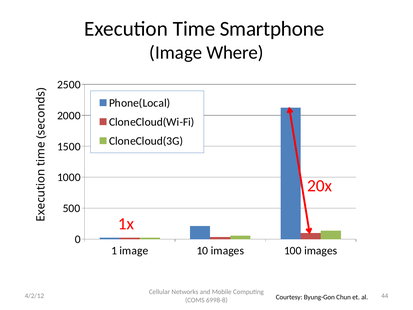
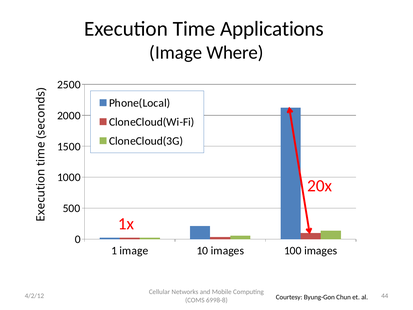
Smartphone: Smartphone -> Applications
